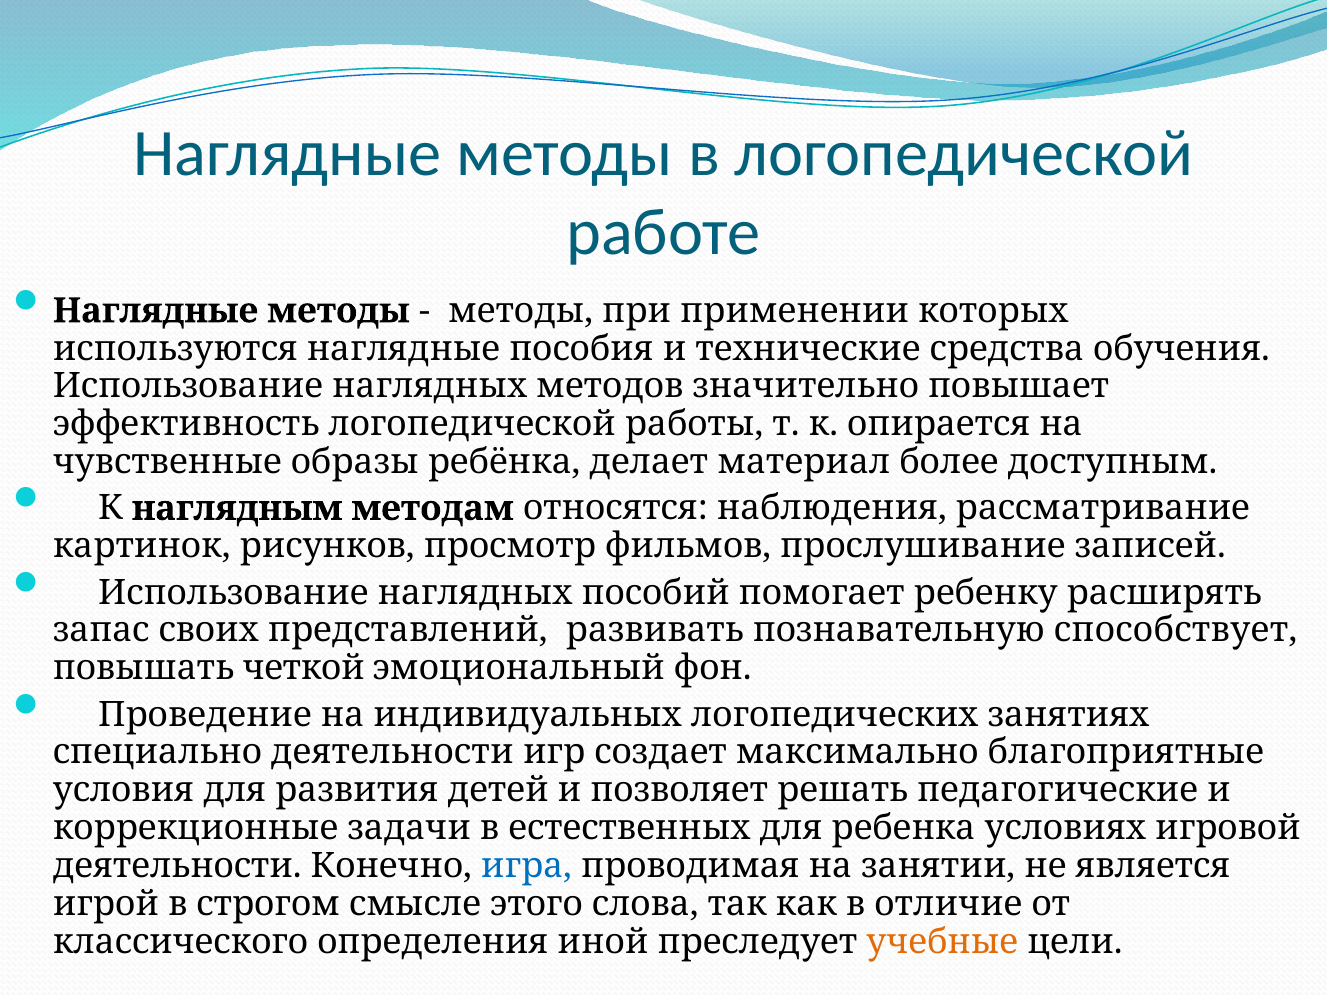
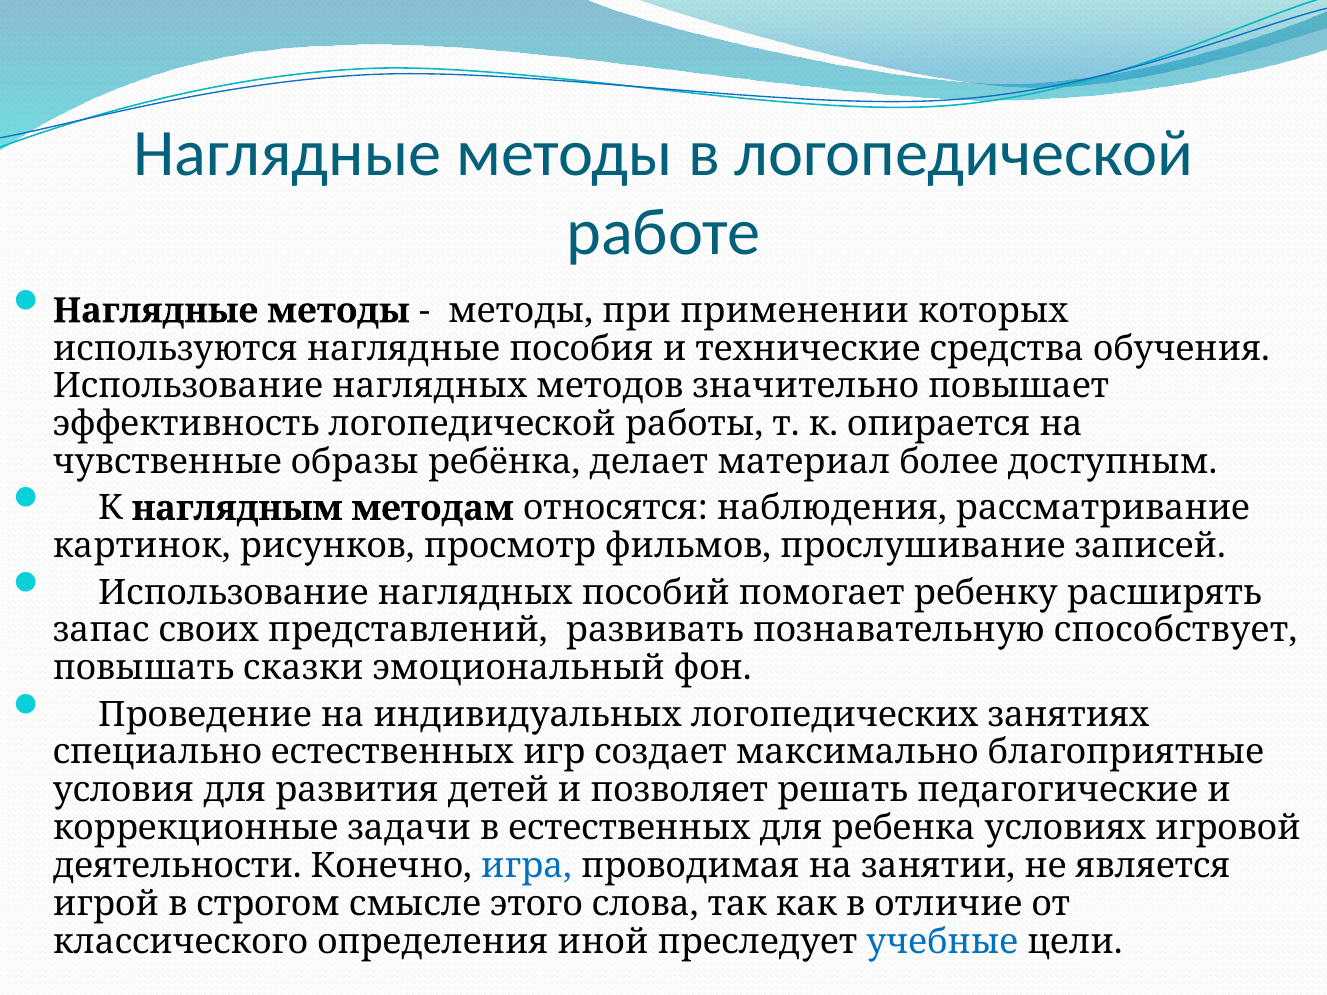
четкой: четкой -> сказки
специально деятельности: деятельности -> естественных
учебные colour: orange -> blue
